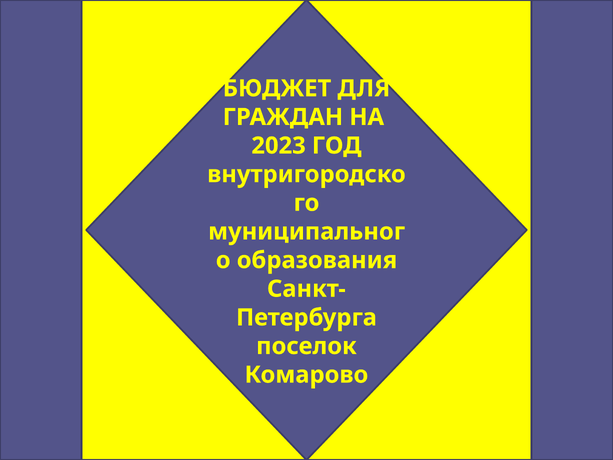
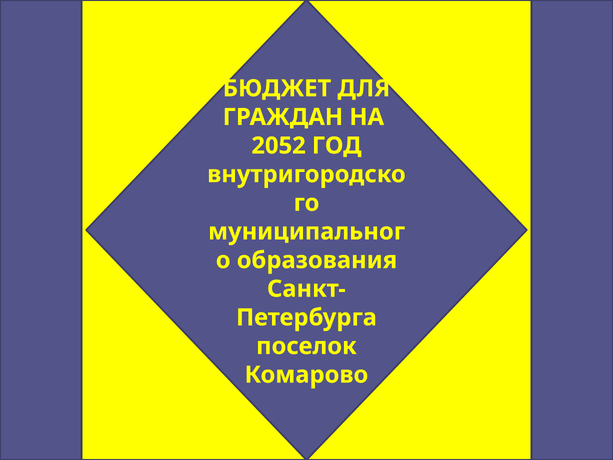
2023: 2023 -> 2052
